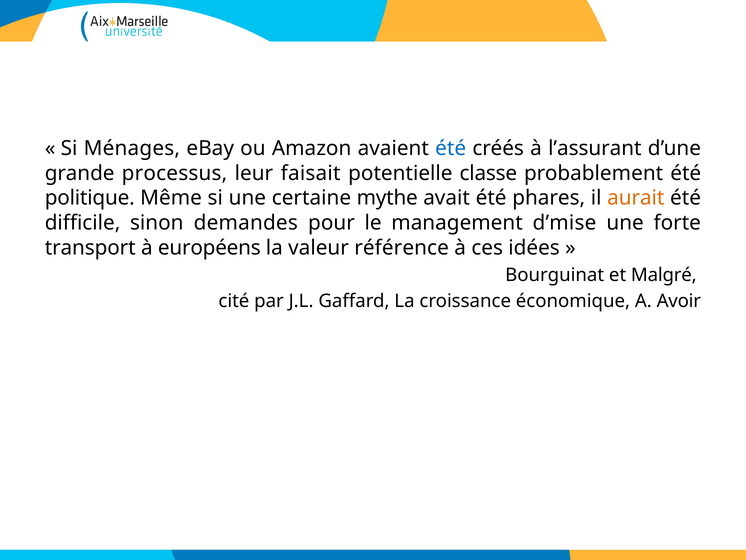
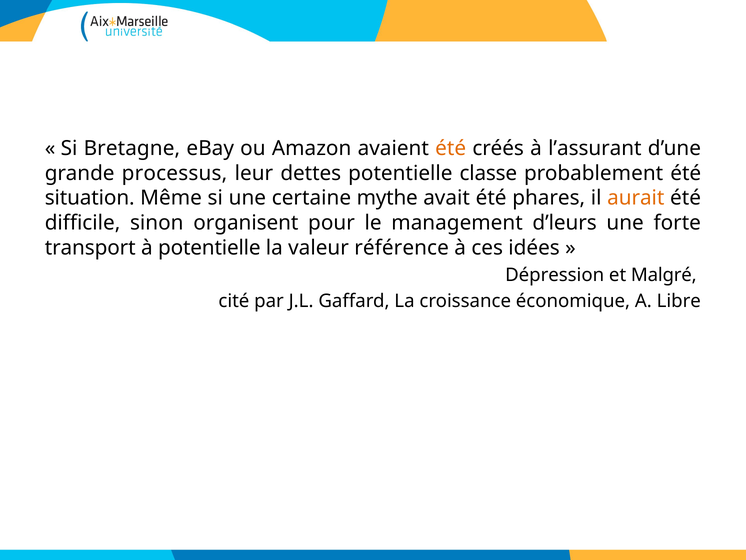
Ménages: Ménages -> Bretagne
été at (451, 148) colour: blue -> orange
faisait: faisait -> dettes
politique: politique -> situation
demandes: demandes -> organisent
d’mise: d’mise -> d’leurs
à européens: européens -> potentielle
Bourguinat: Bourguinat -> Dépression
Avoir: Avoir -> Libre
